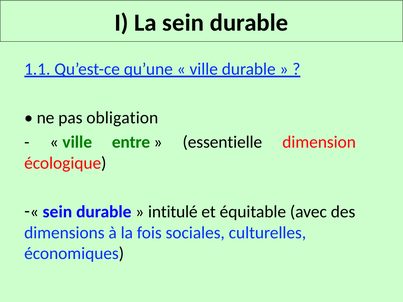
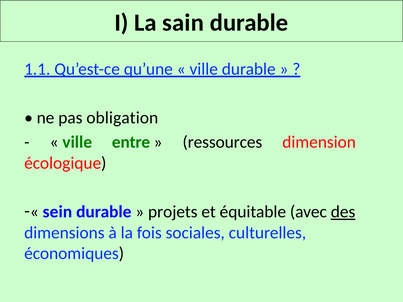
La sein: sein -> sain
essentielle: essentielle -> ressources
intitulé: intitulé -> projets
des underline: none -> present
